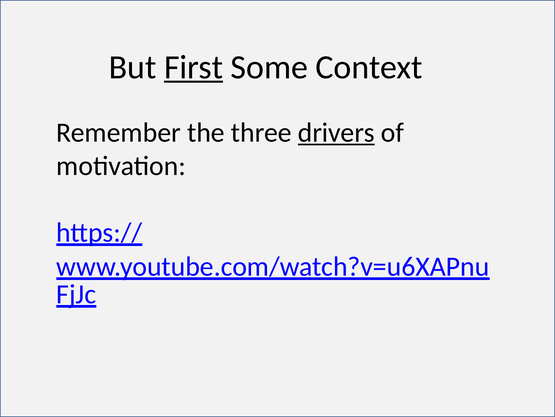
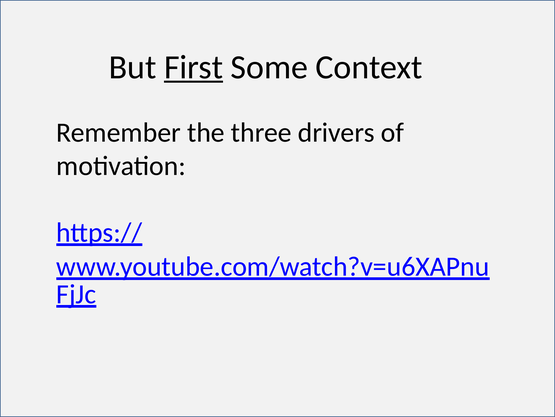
drivers underline: present -> none
